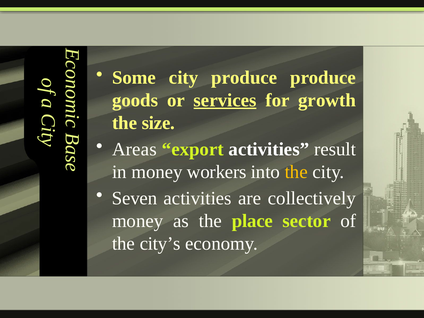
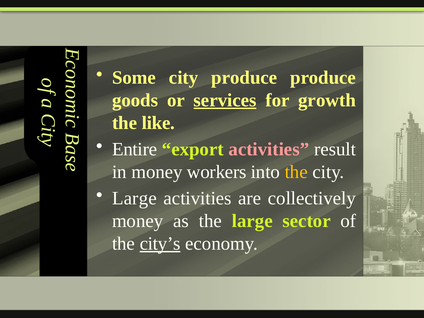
size: size -> like
Areas: Areas -> Entire
activities at (269, 149) colour: white -> pink
Seven at (135, 198): Seven -> Large
the place: place -> large
city’s underline: none -> present
